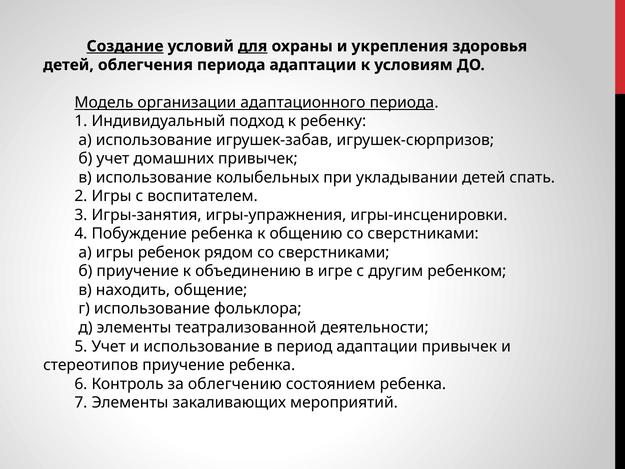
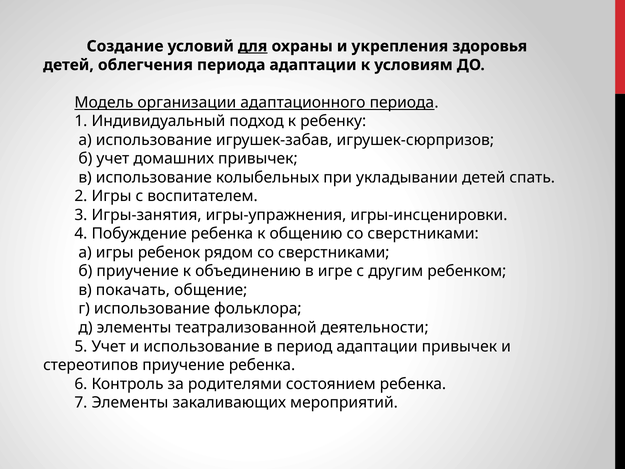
Создание underline: present -> none
находить: находить -> покачать
облегчению: облегчению -> родителями
